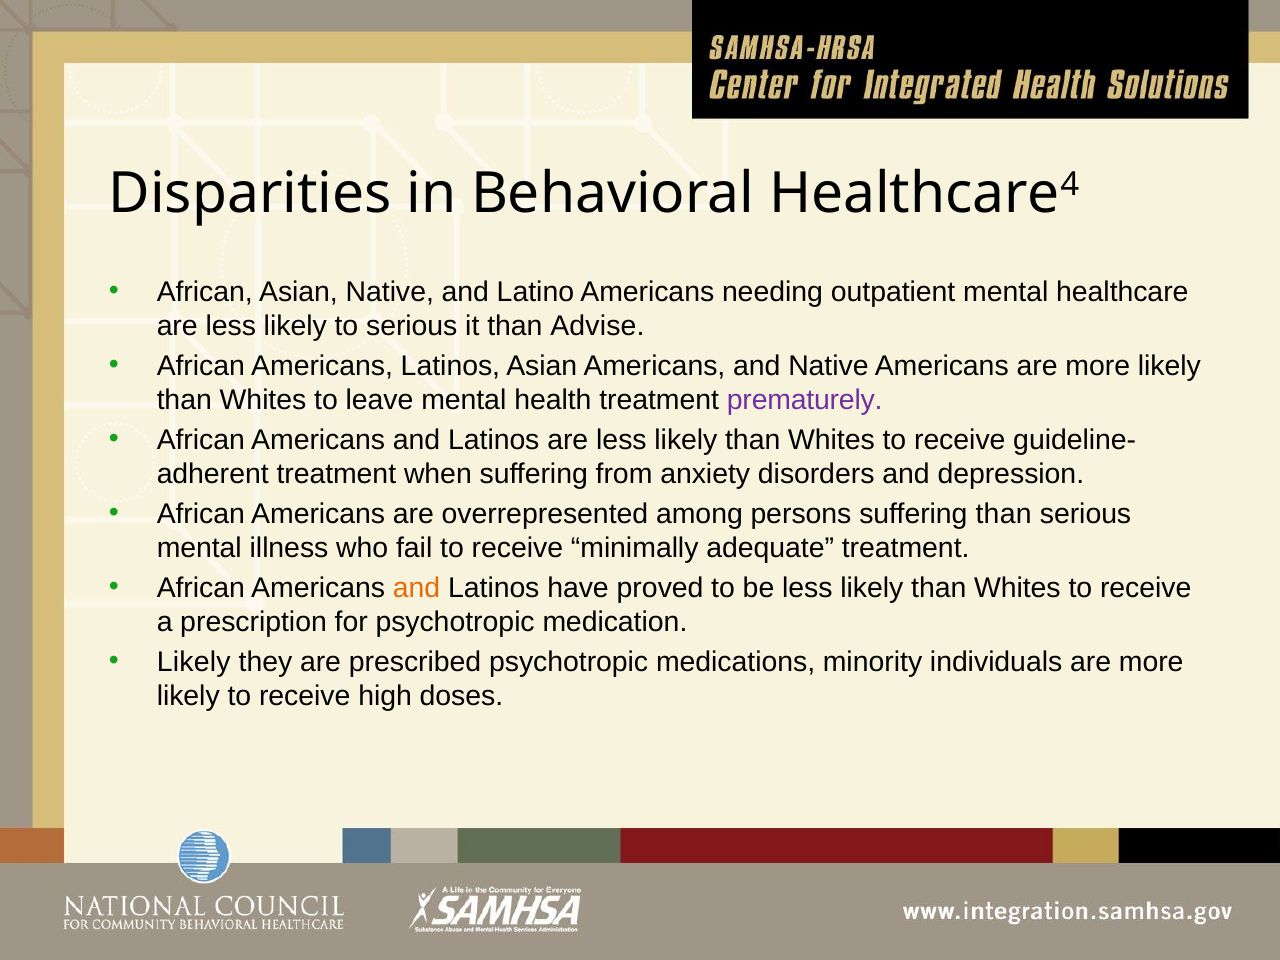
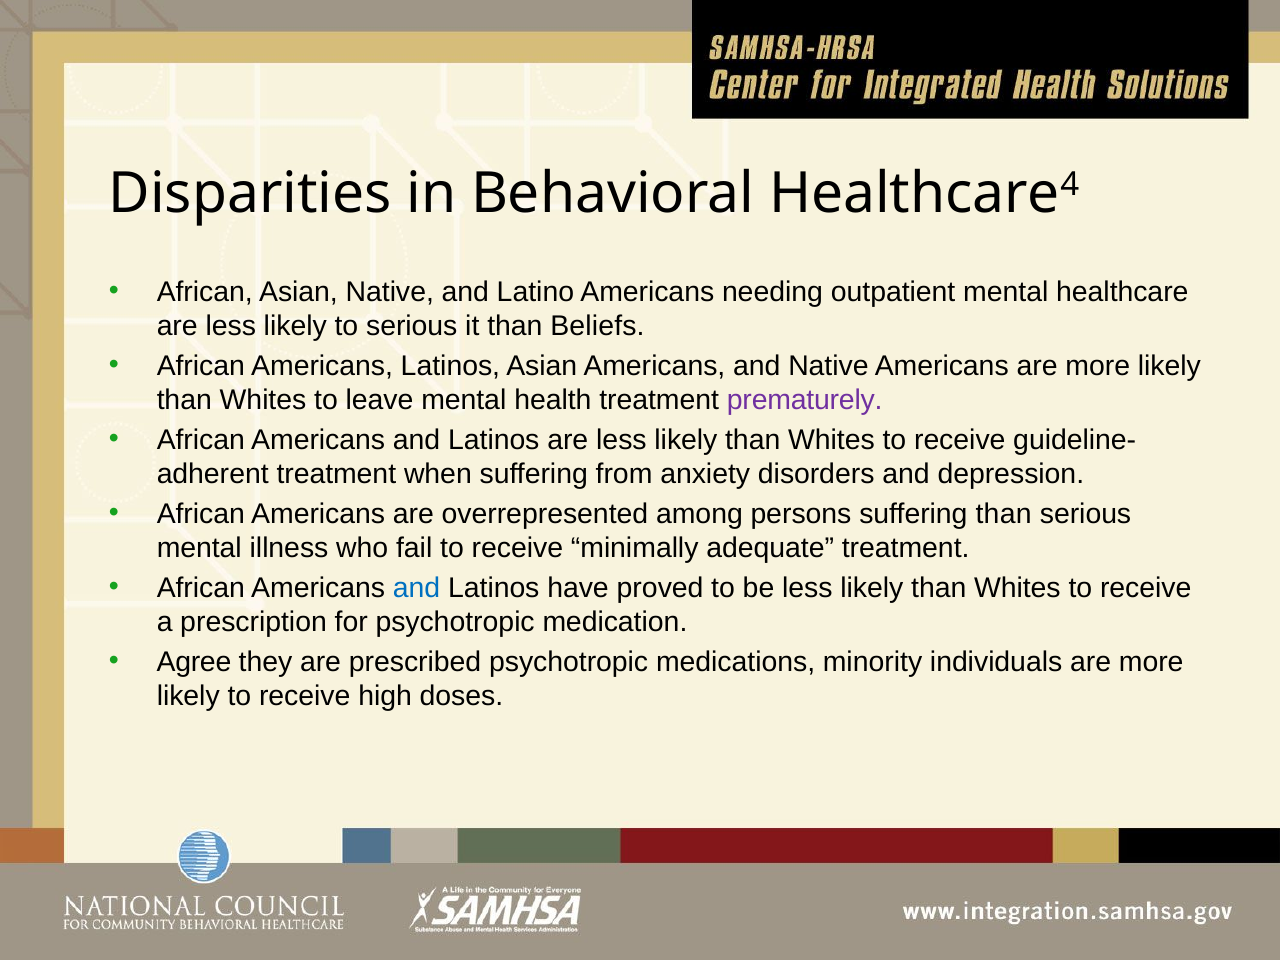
Advise: Advise -> Beliefs
and at (417, 588) colour: orange -> blue
Likely at (194, 662): Likely -> Agree
